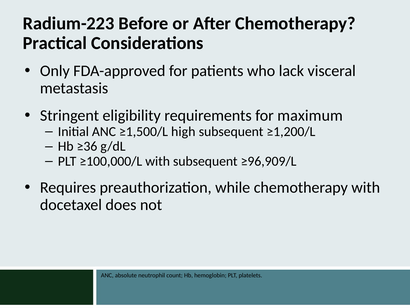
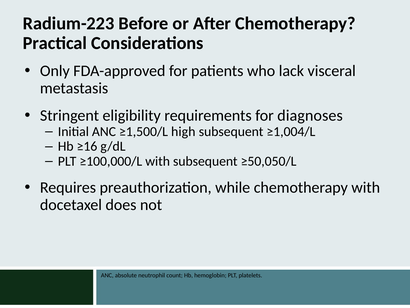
maximum: maximum -> diagnoses
≥1,200/L: ≥1,200/L -> ≥1,004/L
≥36: ≥36 -> ≥16
≥96,909/L: ≥96,909/L -> ≥50,050/L
